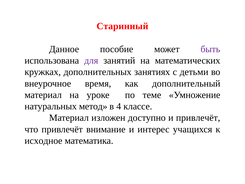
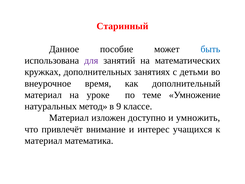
быть colour: purple -> blue
4: 4 -> 9
и привлечёт: привлечёт -> умножить
исходное at (43, 141): исходное -> материал
